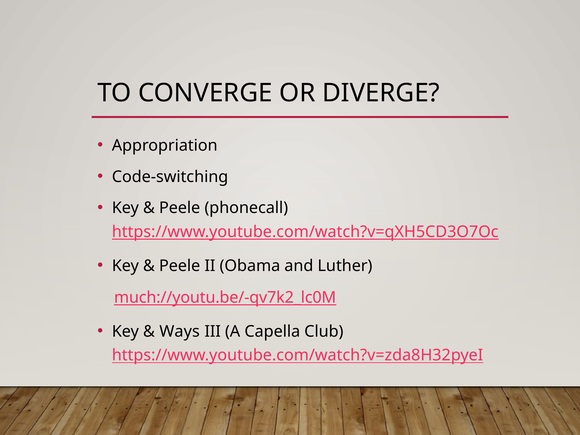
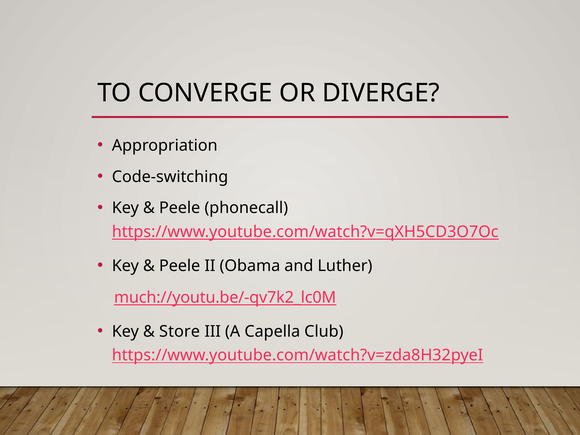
Ways: Ways -> Store
